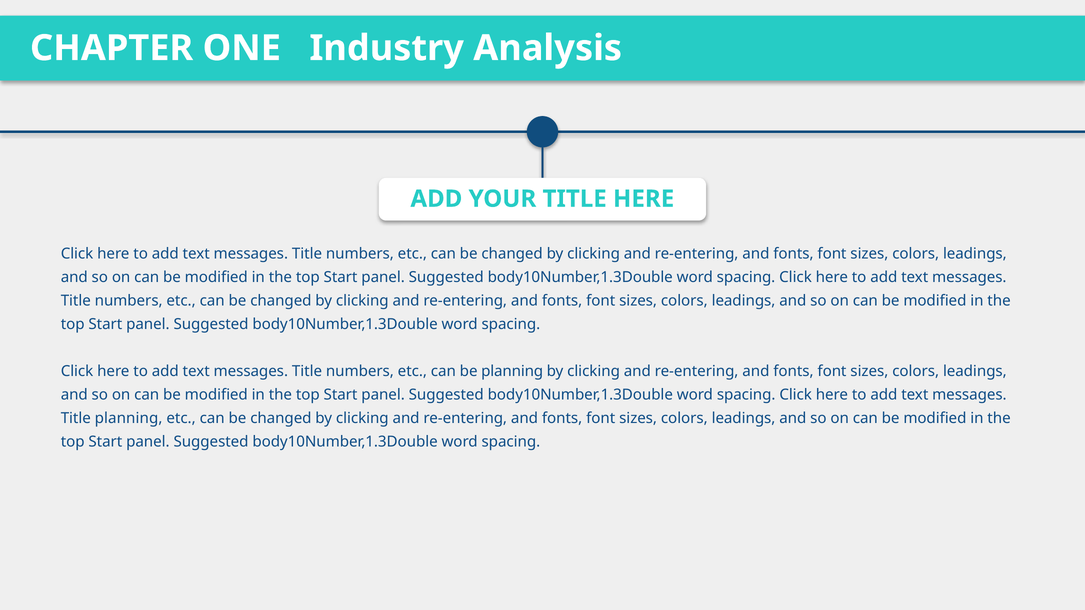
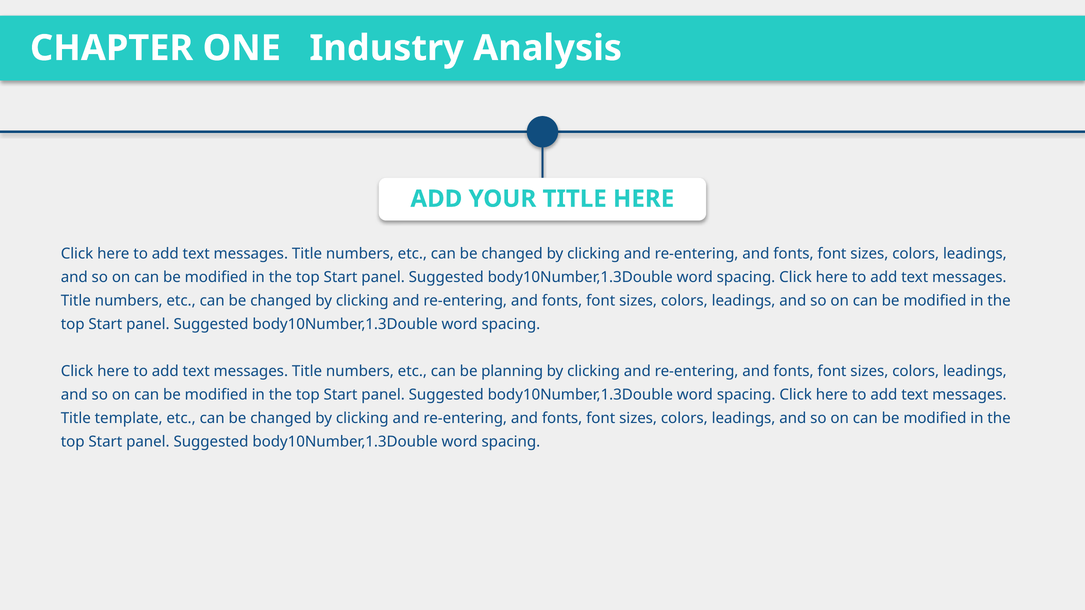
Title planning: planning -> template
